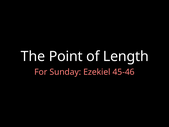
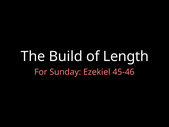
Point: Point -> Build
